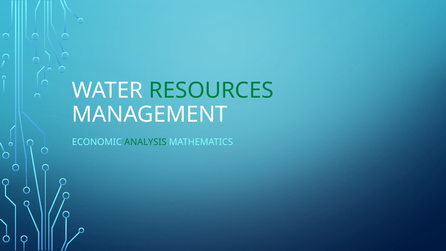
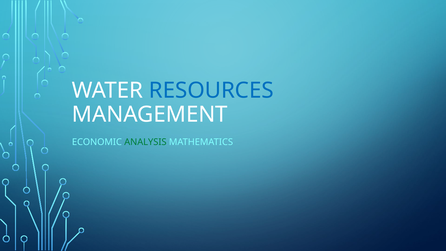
RESOURCES colour: green -> blue
